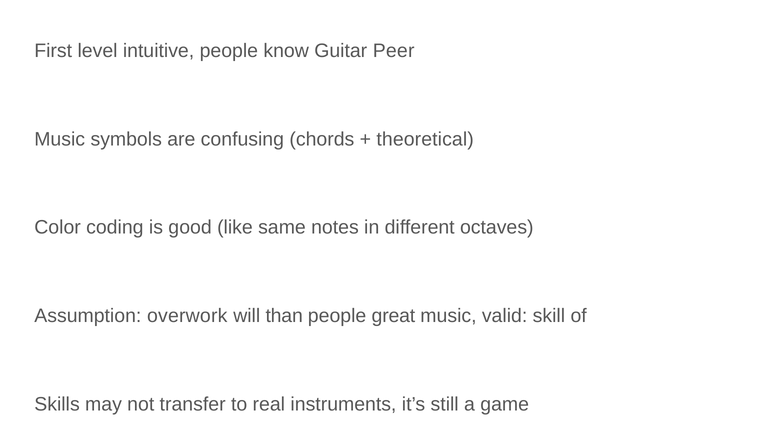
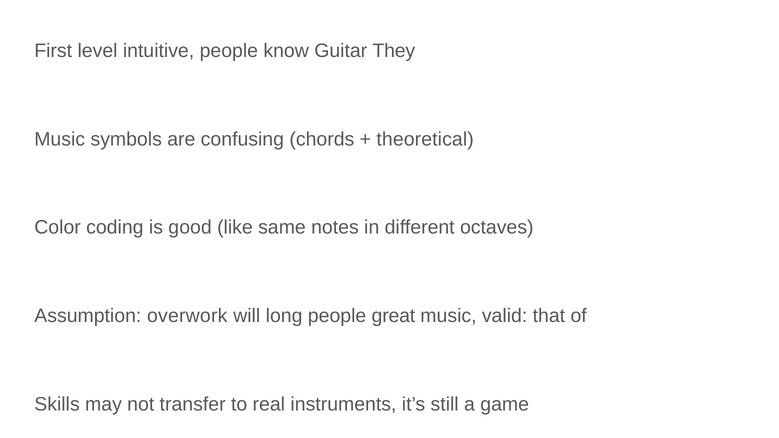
Peer: Peer -> They
than: than -> long
skill: skill -> that
